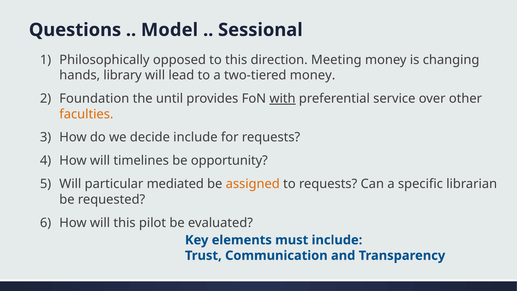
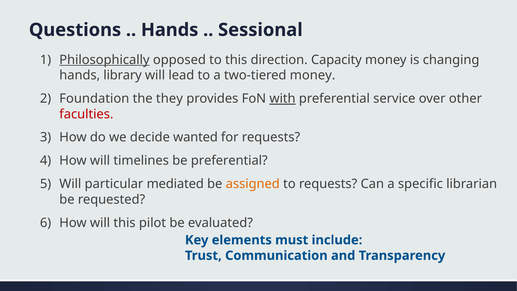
Model at (170, 30): Model -> Hands
Philosophically underline: none -> present
Meeting: Meeting -> Capacity
until: until -> they
faculties colour: orange -> red
decide include: include -> wanted
be opportunity: opportunity -> preferential
